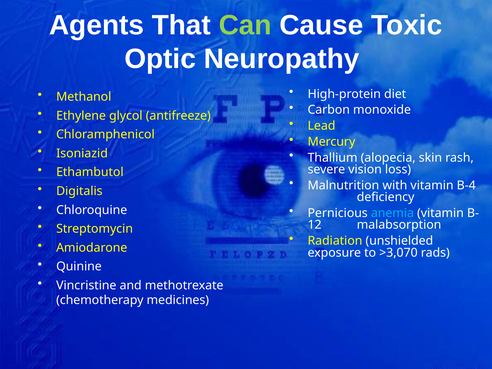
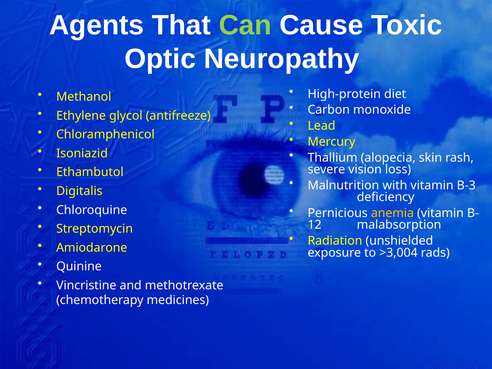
B-4: B-4 -> B-3
anemia colour: light blue -> yellow
>3,070: >3,070 -> >3,004
